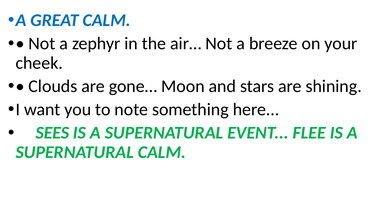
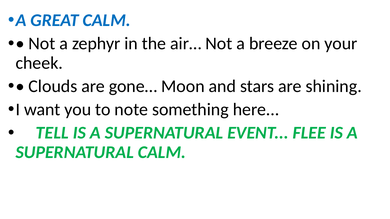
SEES: SEES -> TELL
